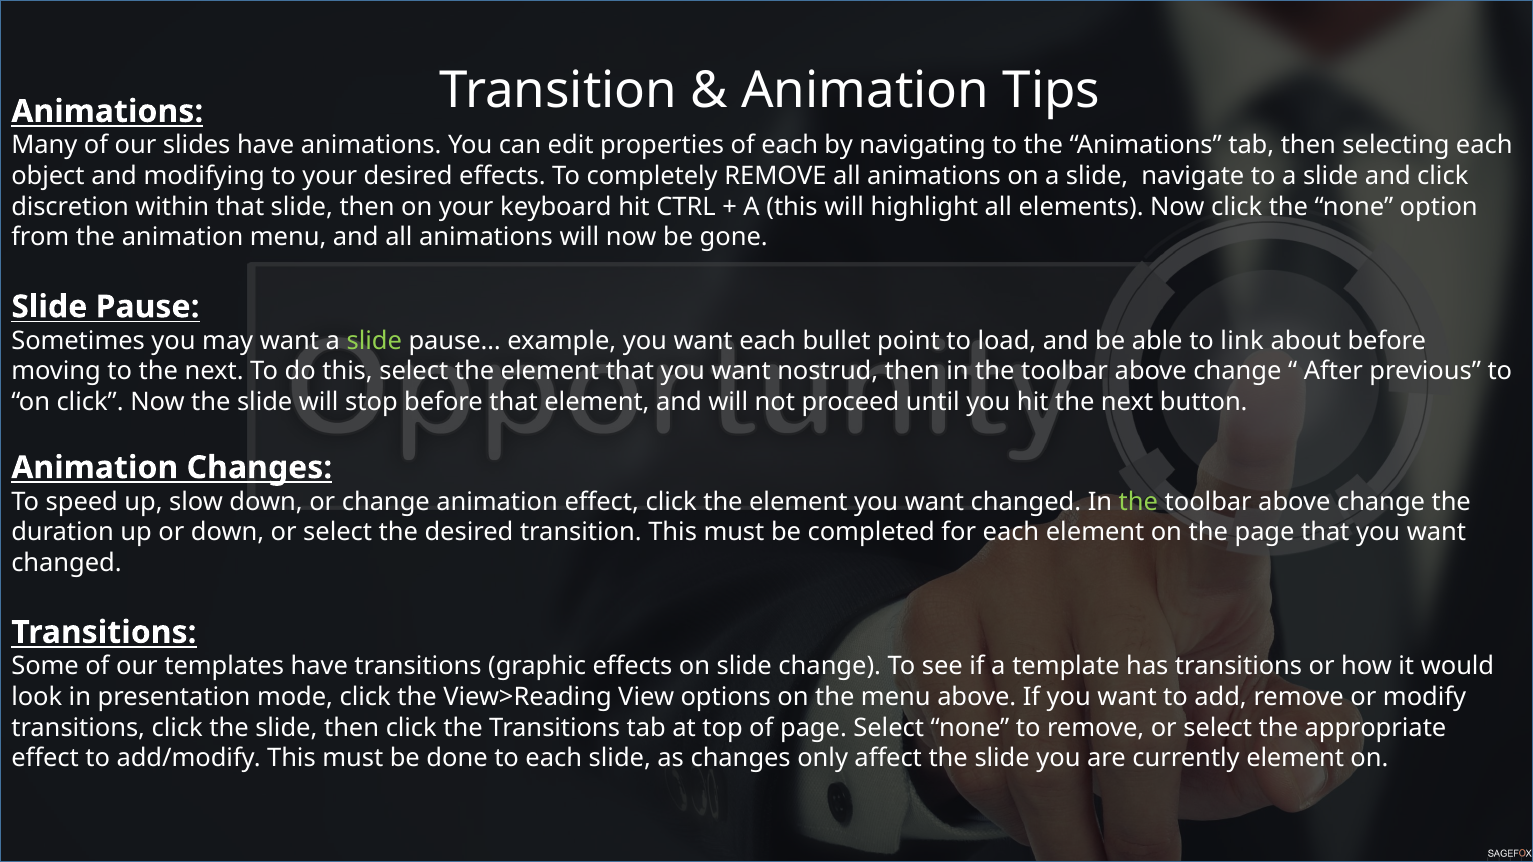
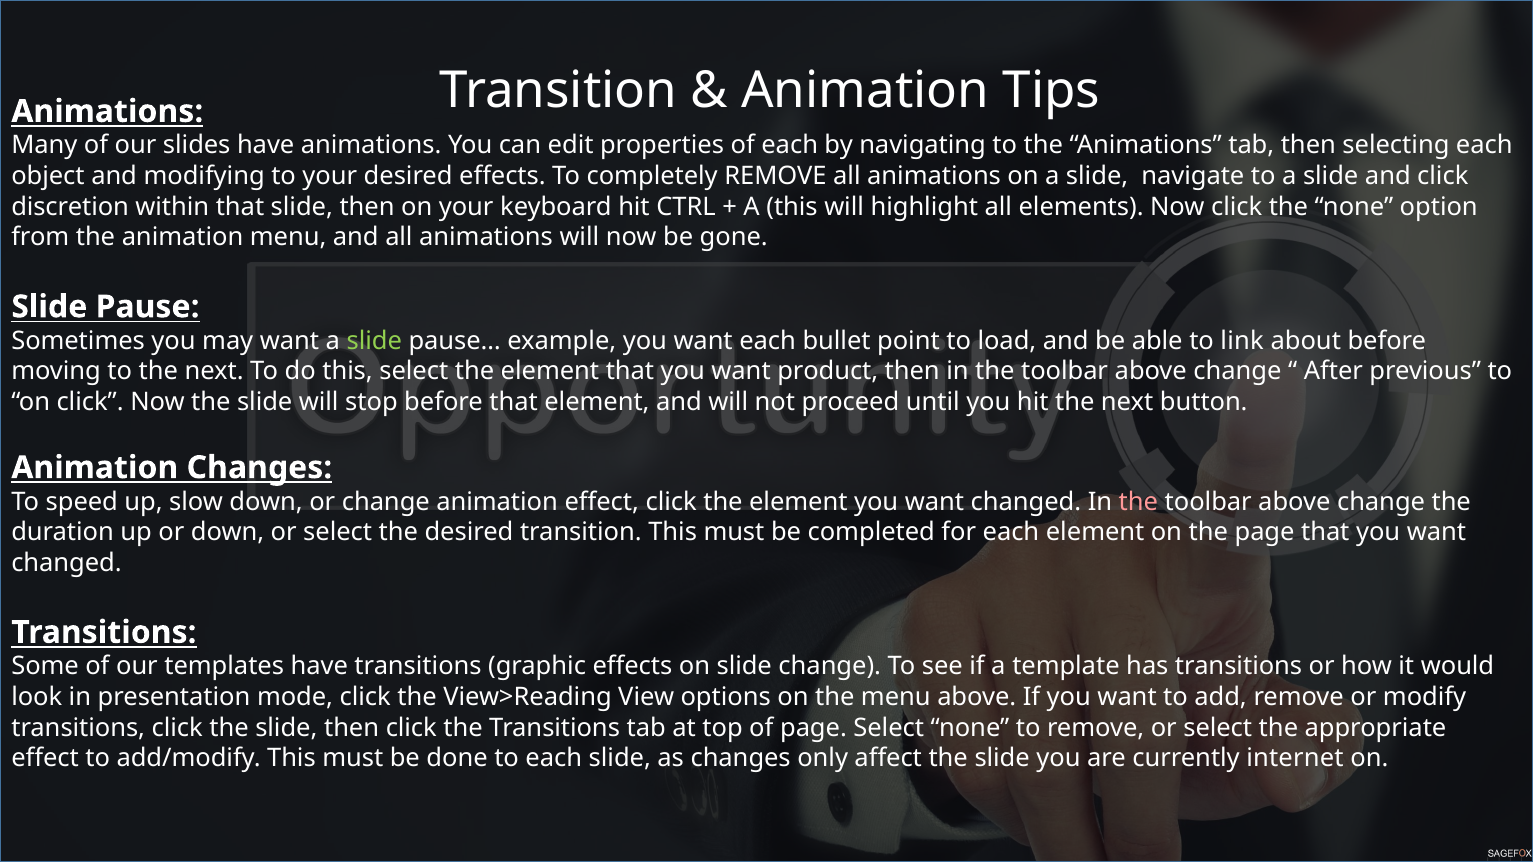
nostrud: nostrud -> product
the at (1138, 502) colour: light green -> pink
currently element: element -> internet
